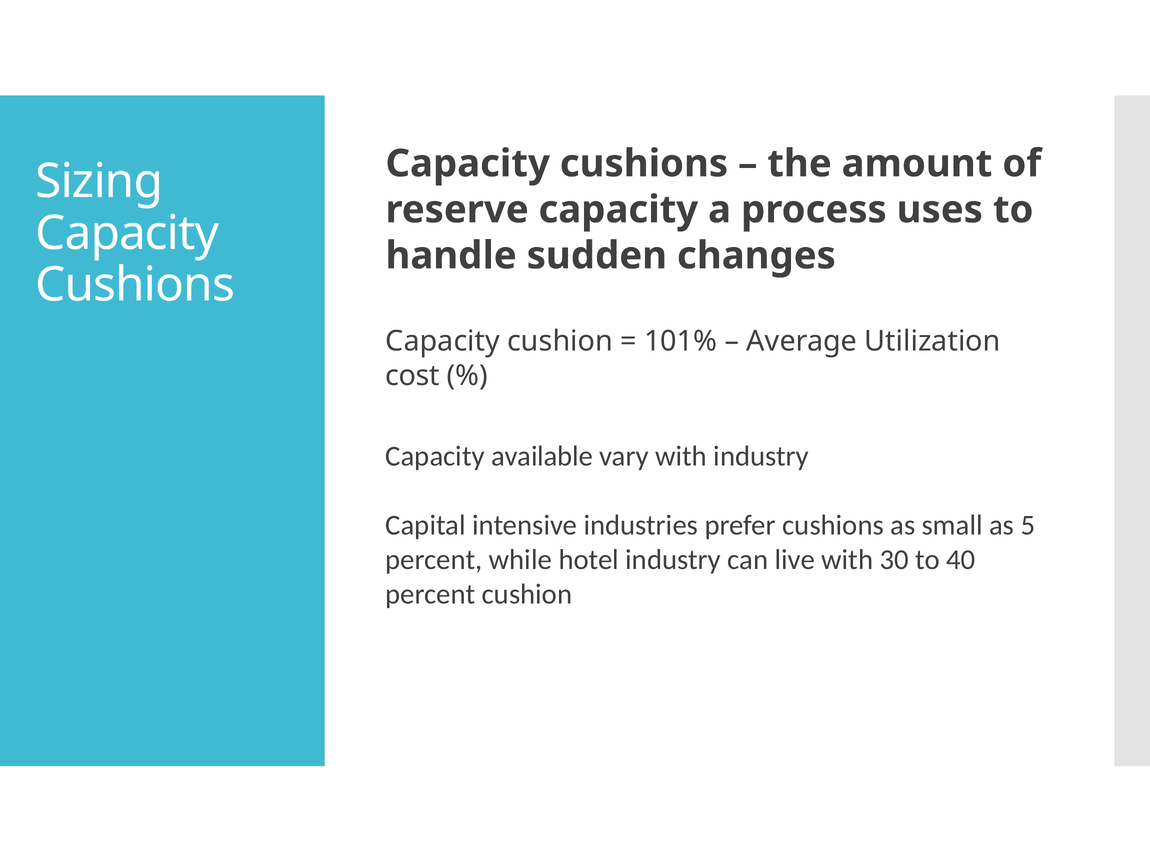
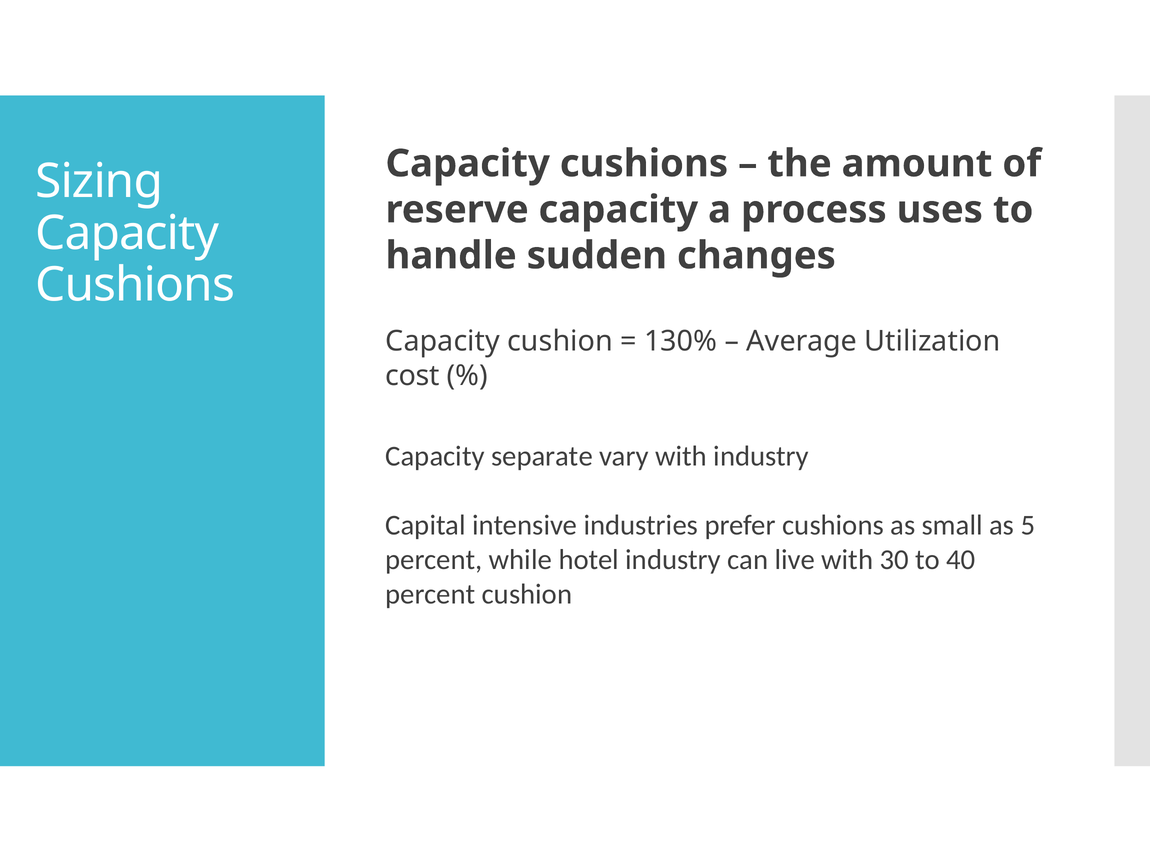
101%: 101% -> 130%
available: available -> separate
